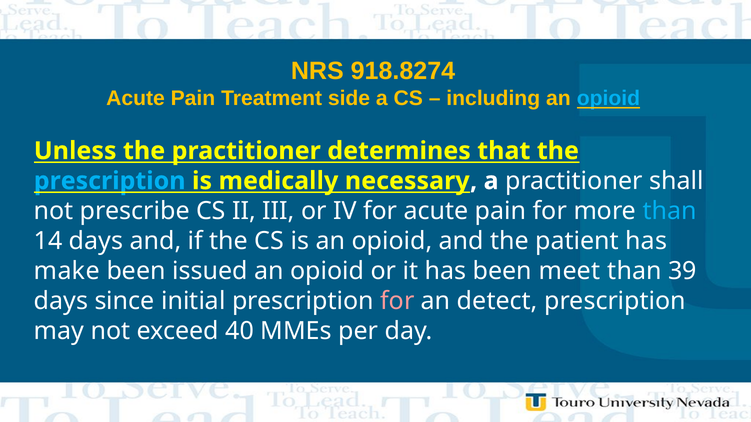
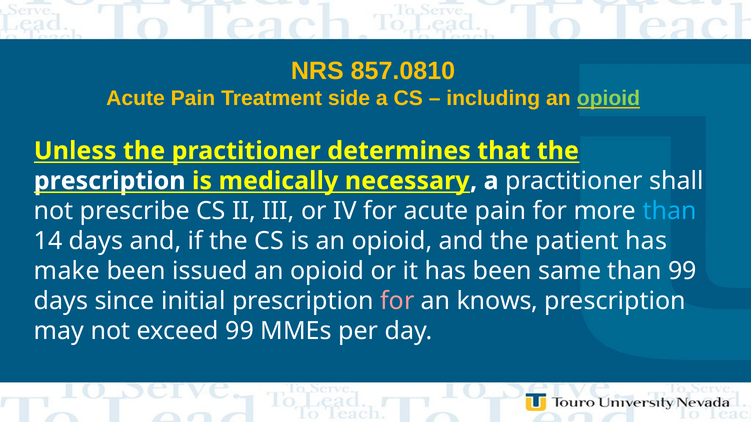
918.8274: 918.8274 -> 857.0810
opioid at (608, 99) colour: light blue -> light green
prescription at (110, 181) colour: light blue -> white
meet: meet -> same
than 39: 39 -> 99
detect: detect -> knows
exceed 40: 40 -> 99
